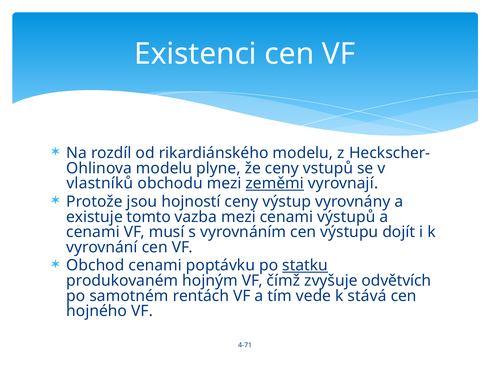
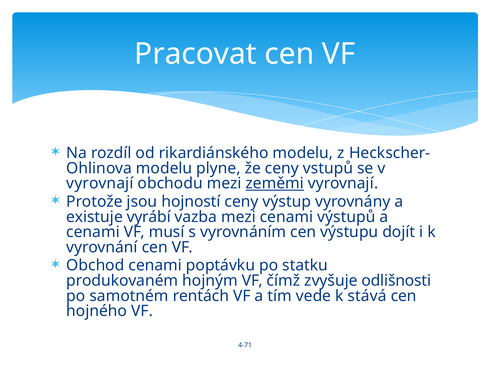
Existenci: Existenci -> Pracovat
vlastníků at (100, 183): vlastníků -> vyrovnají
tomto: tomto -> vyrábí
statku underline: present -> none
odvětvích: odvětvích -> odlišnosti
